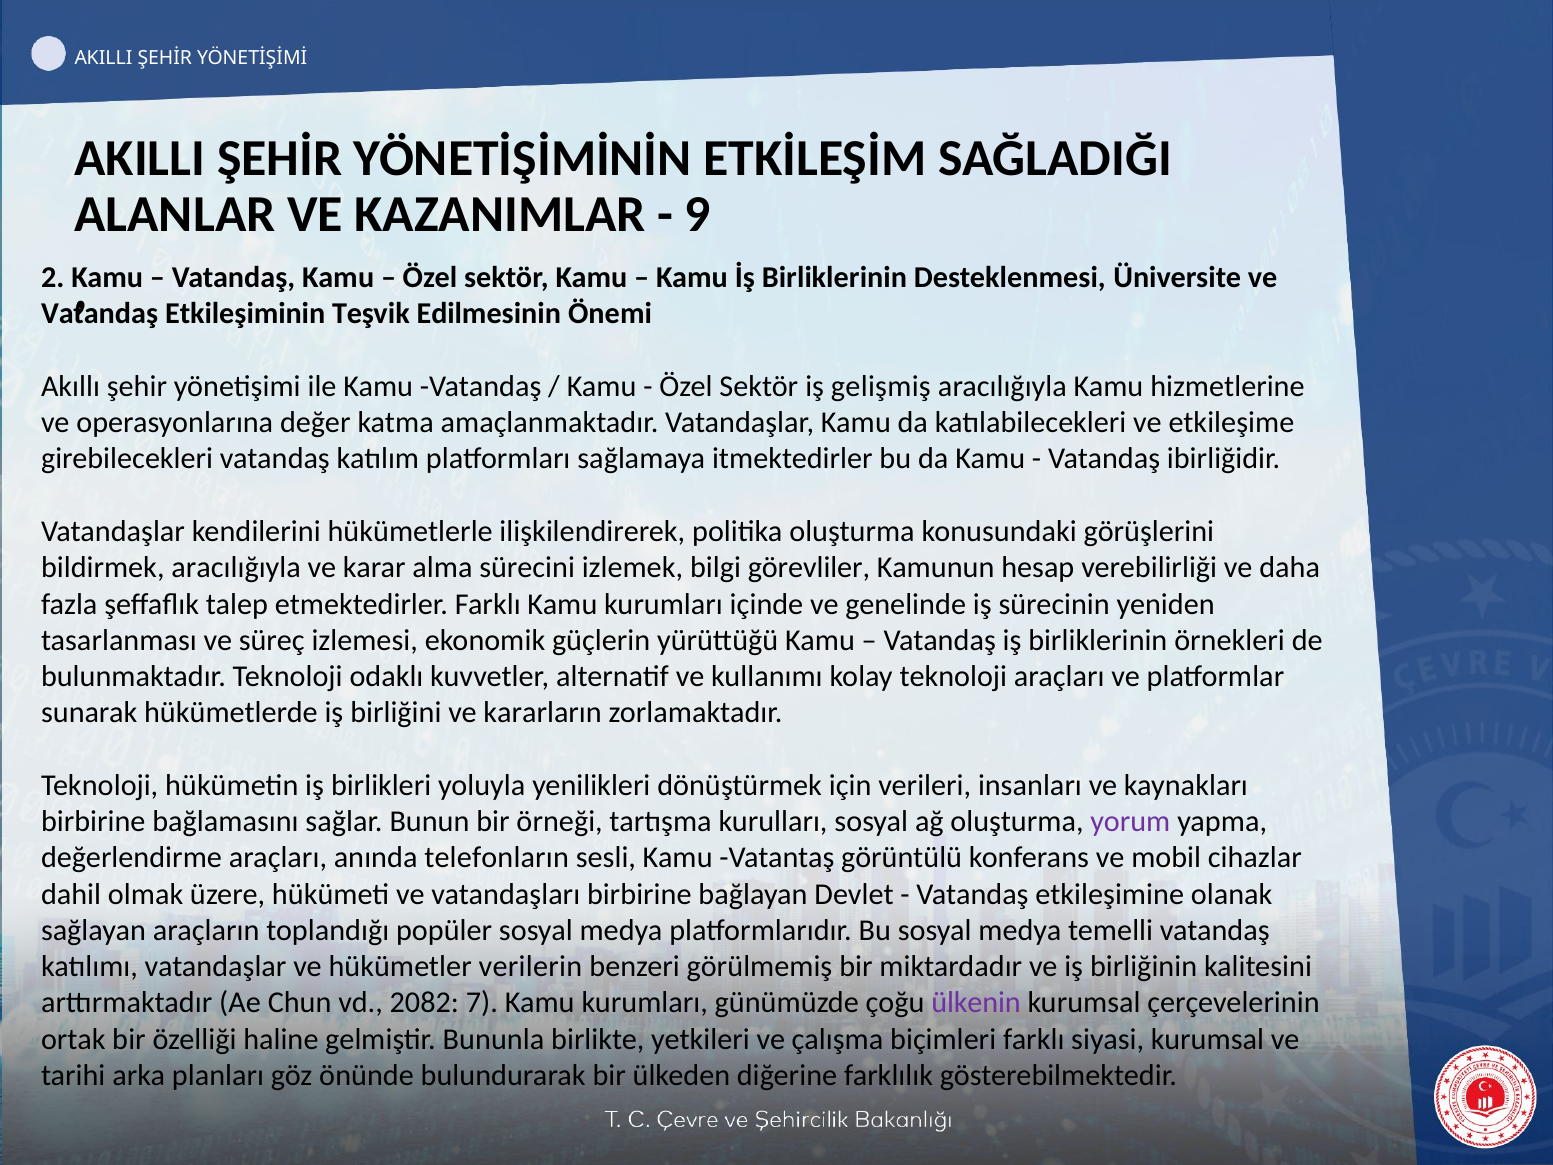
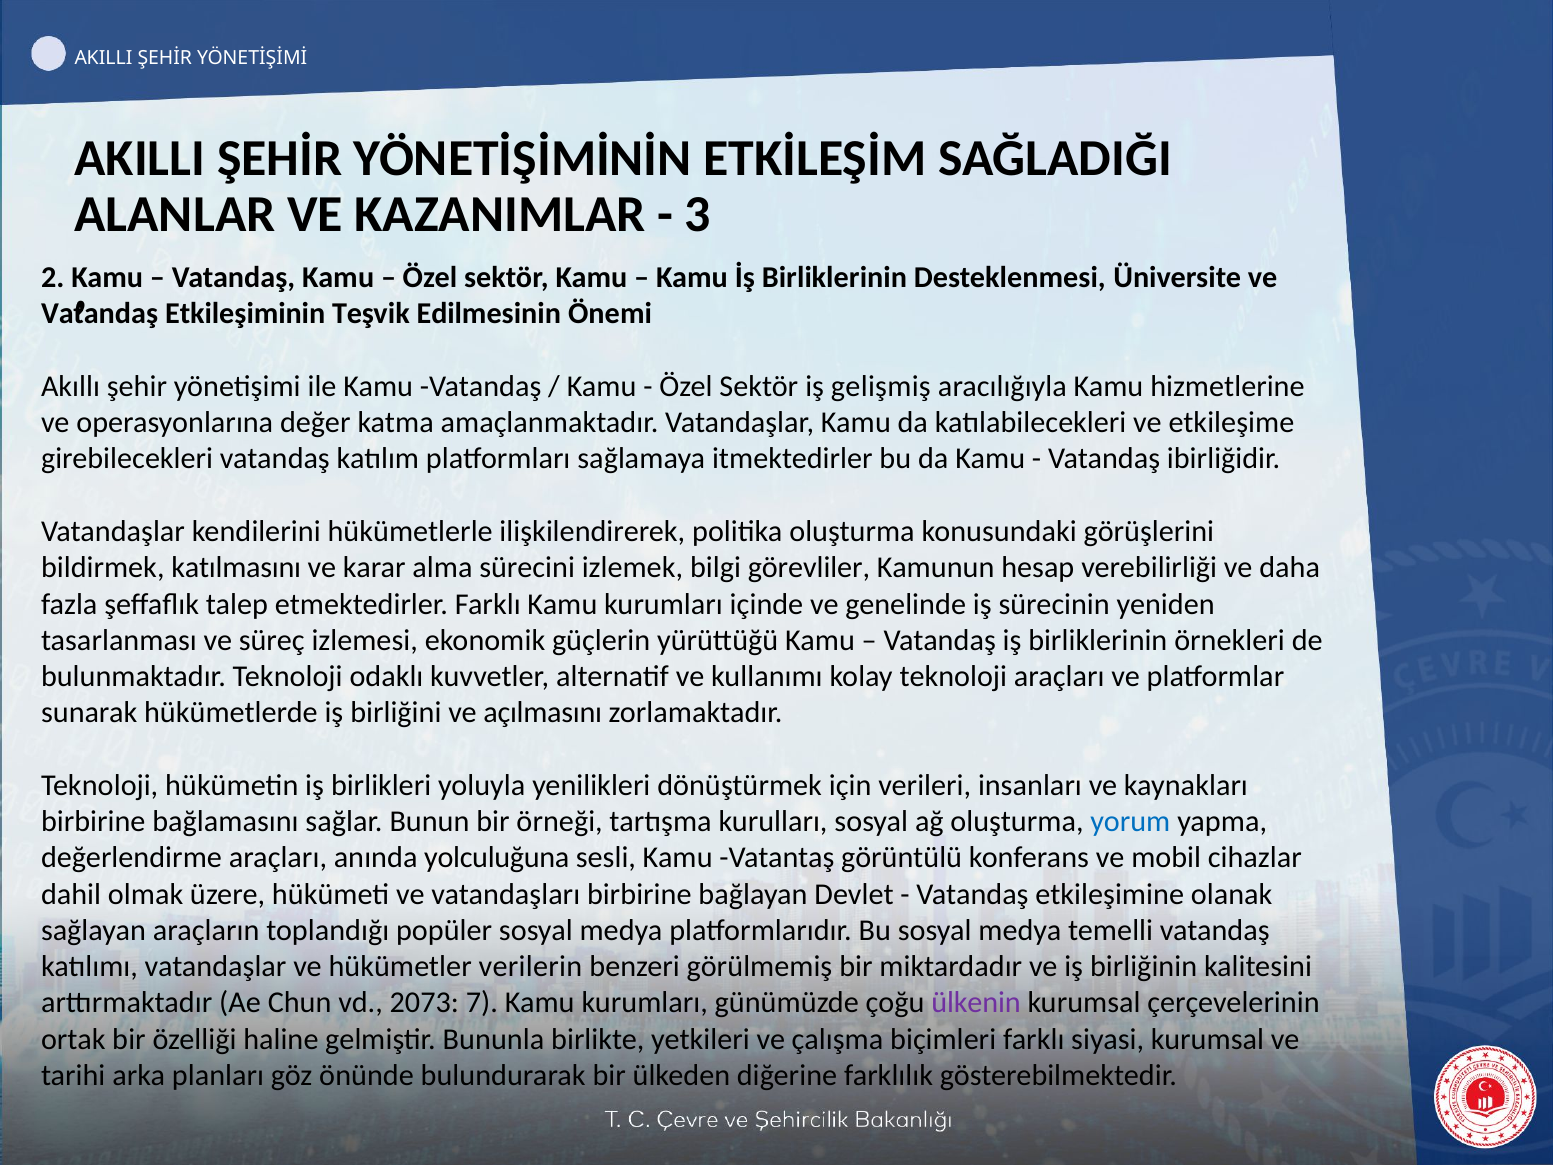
9: 9 -> 3
bildirmek aracılığıyla: aracılığıyla -> katılmasını
kararların: kararların -> açılmasını
yorum colour: purple -> blue
telefonların: telefonların -> yolculuğuna
2082: 2082 -> 2073
